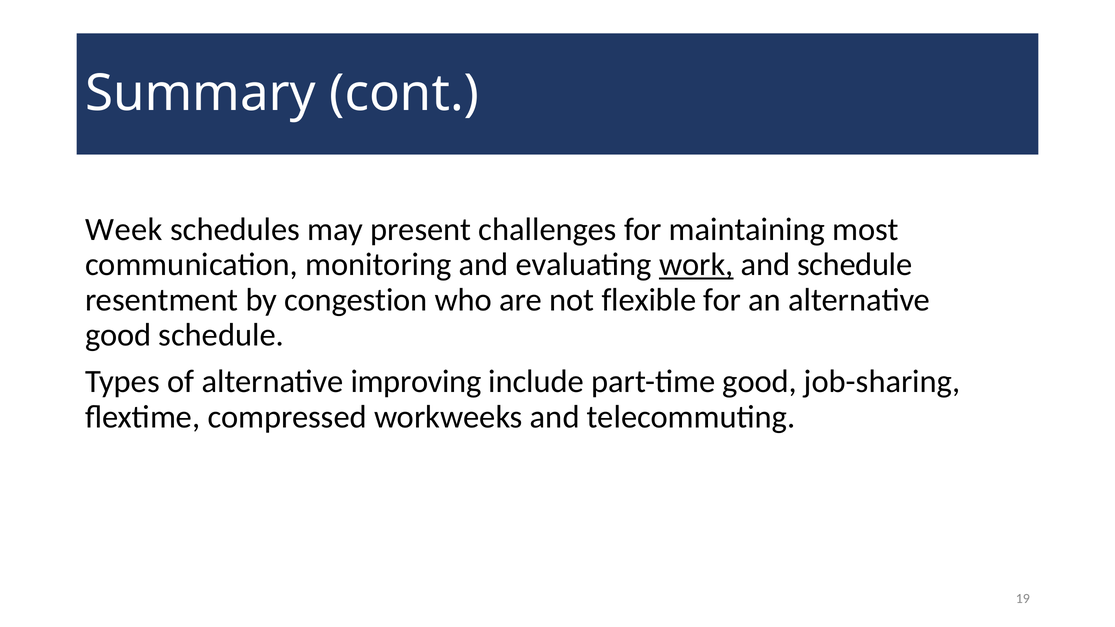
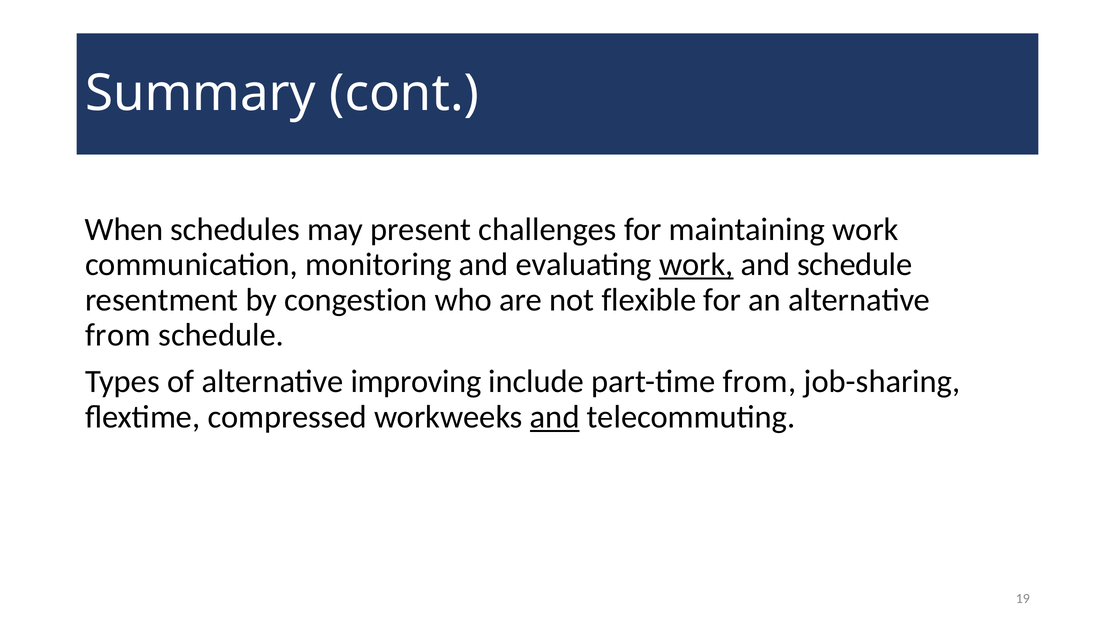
Week: Week -> When
maintaining most: most -> work
good at (118, 335): good -> from
part-time good: good -> from
and at (555, 417) underline: none -> present
